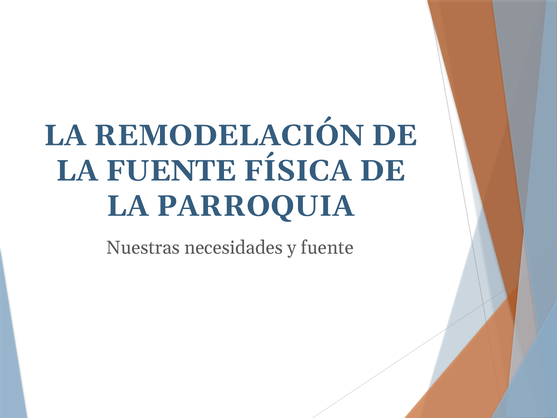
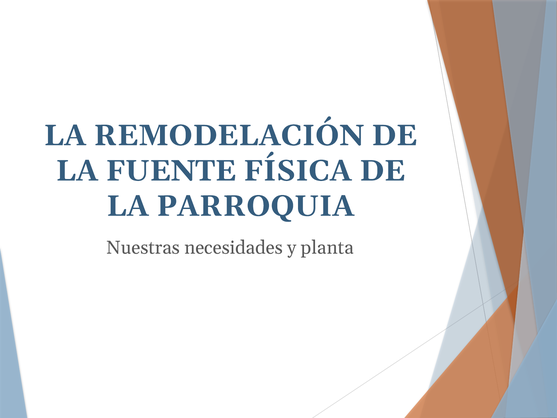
y fuente: fuente -> planta
